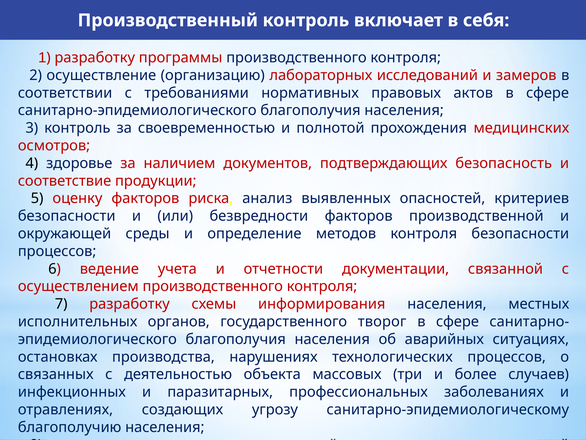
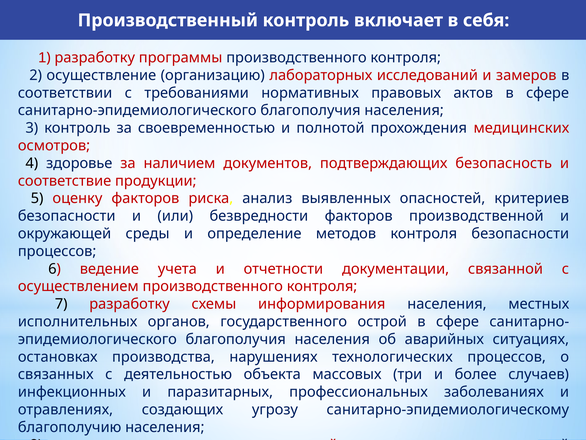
творог: творог -> острой
